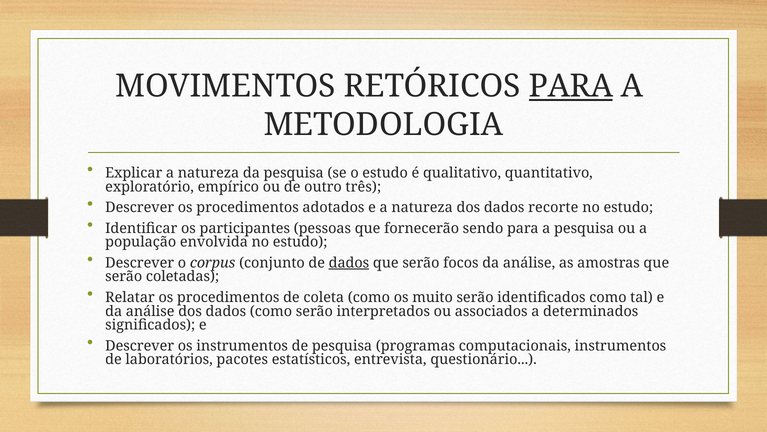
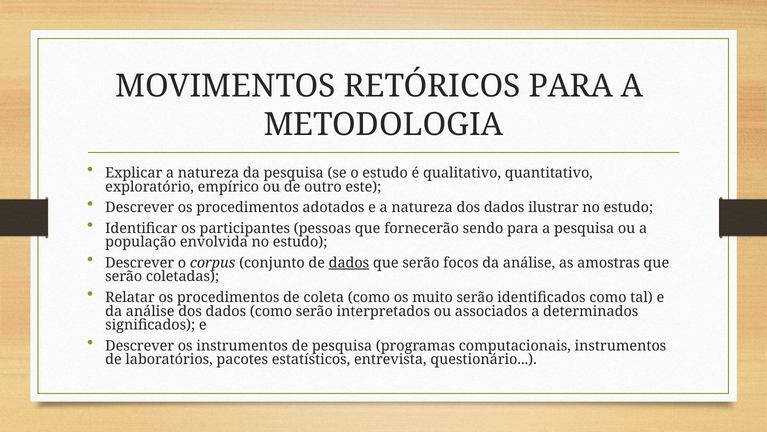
PARA at (571, 86) underline: present -> none
três: três -> este
recorte: recorte -> ilustrar
